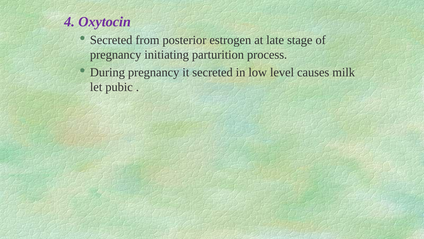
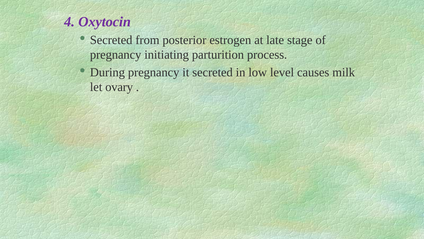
pubic: pubic -> ovary
